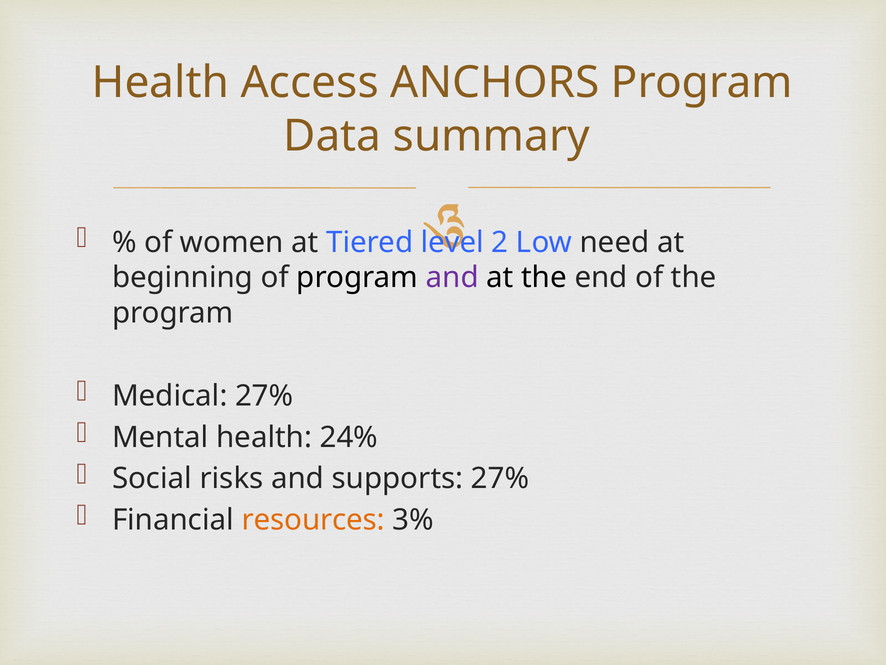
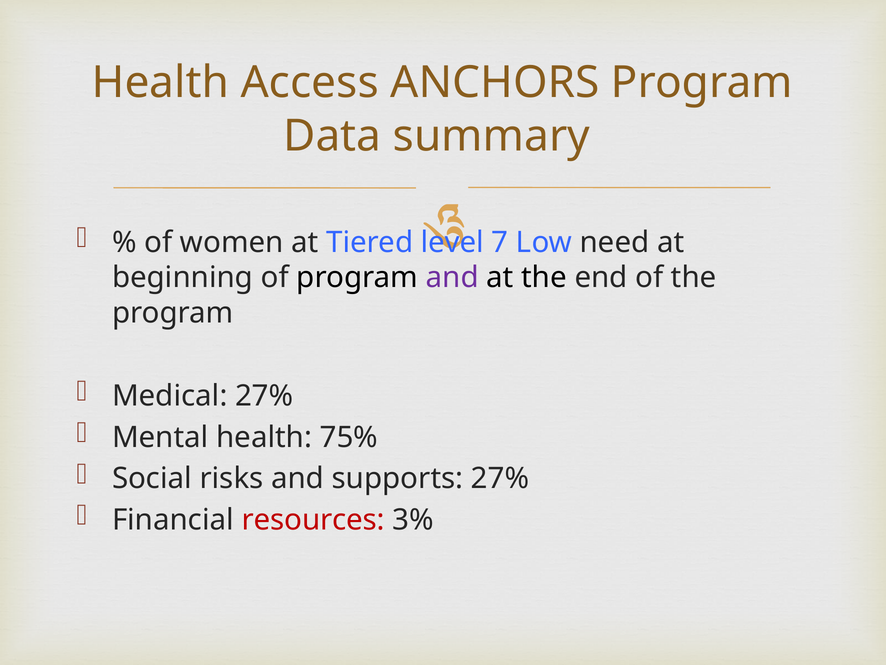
2: 2 -> 7
24%: 24% -> 75%
resources colour: orange -> red
